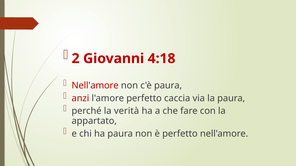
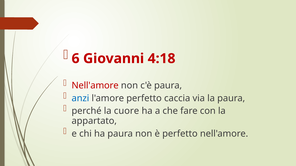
2: 2 -> 6
anzi colour: red -> blue
verità: verità -> cuore
